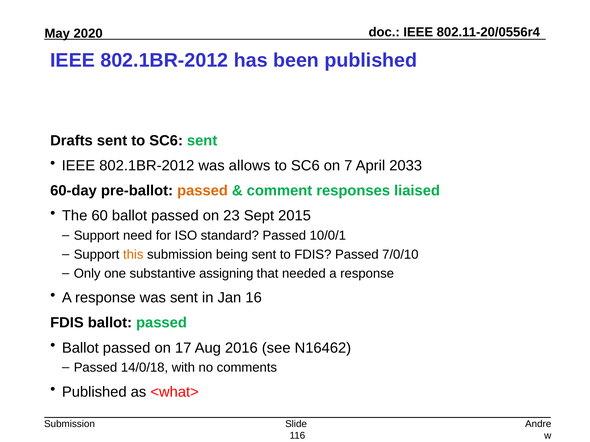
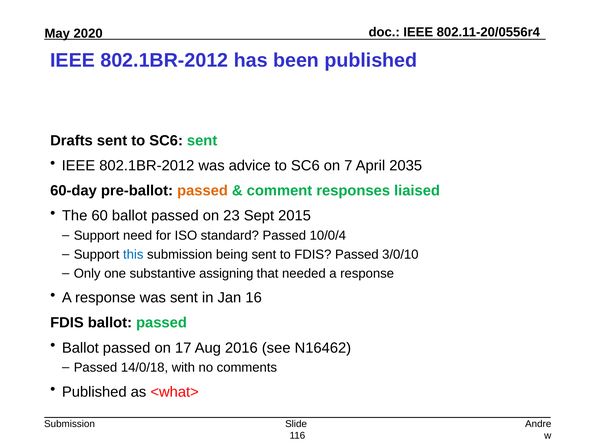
allows: allows -> advice
2033: 2033 -> 2035
10/0/1: 10/0/1 -> 10/0/4
this colour: orange -> blue
7/0/10: 7/0/10 -> 3/0/10
